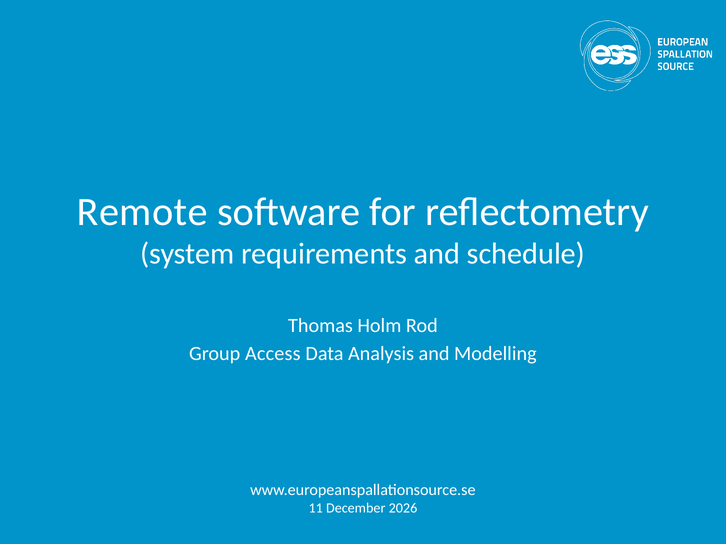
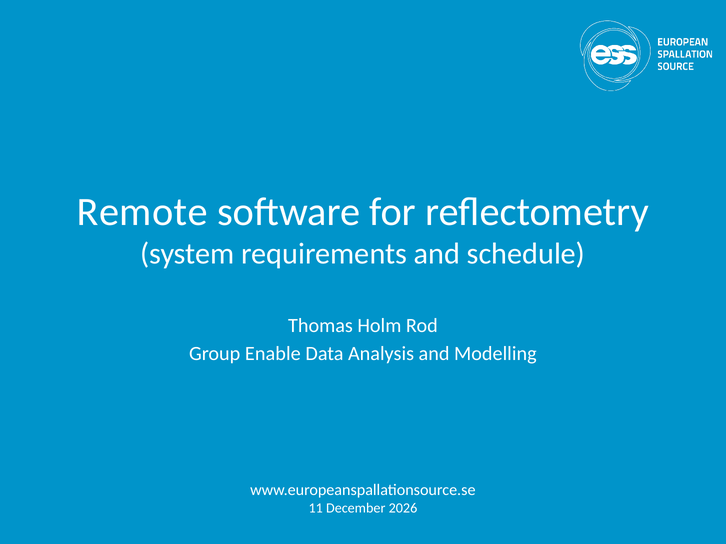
Access: Access -> Enable
